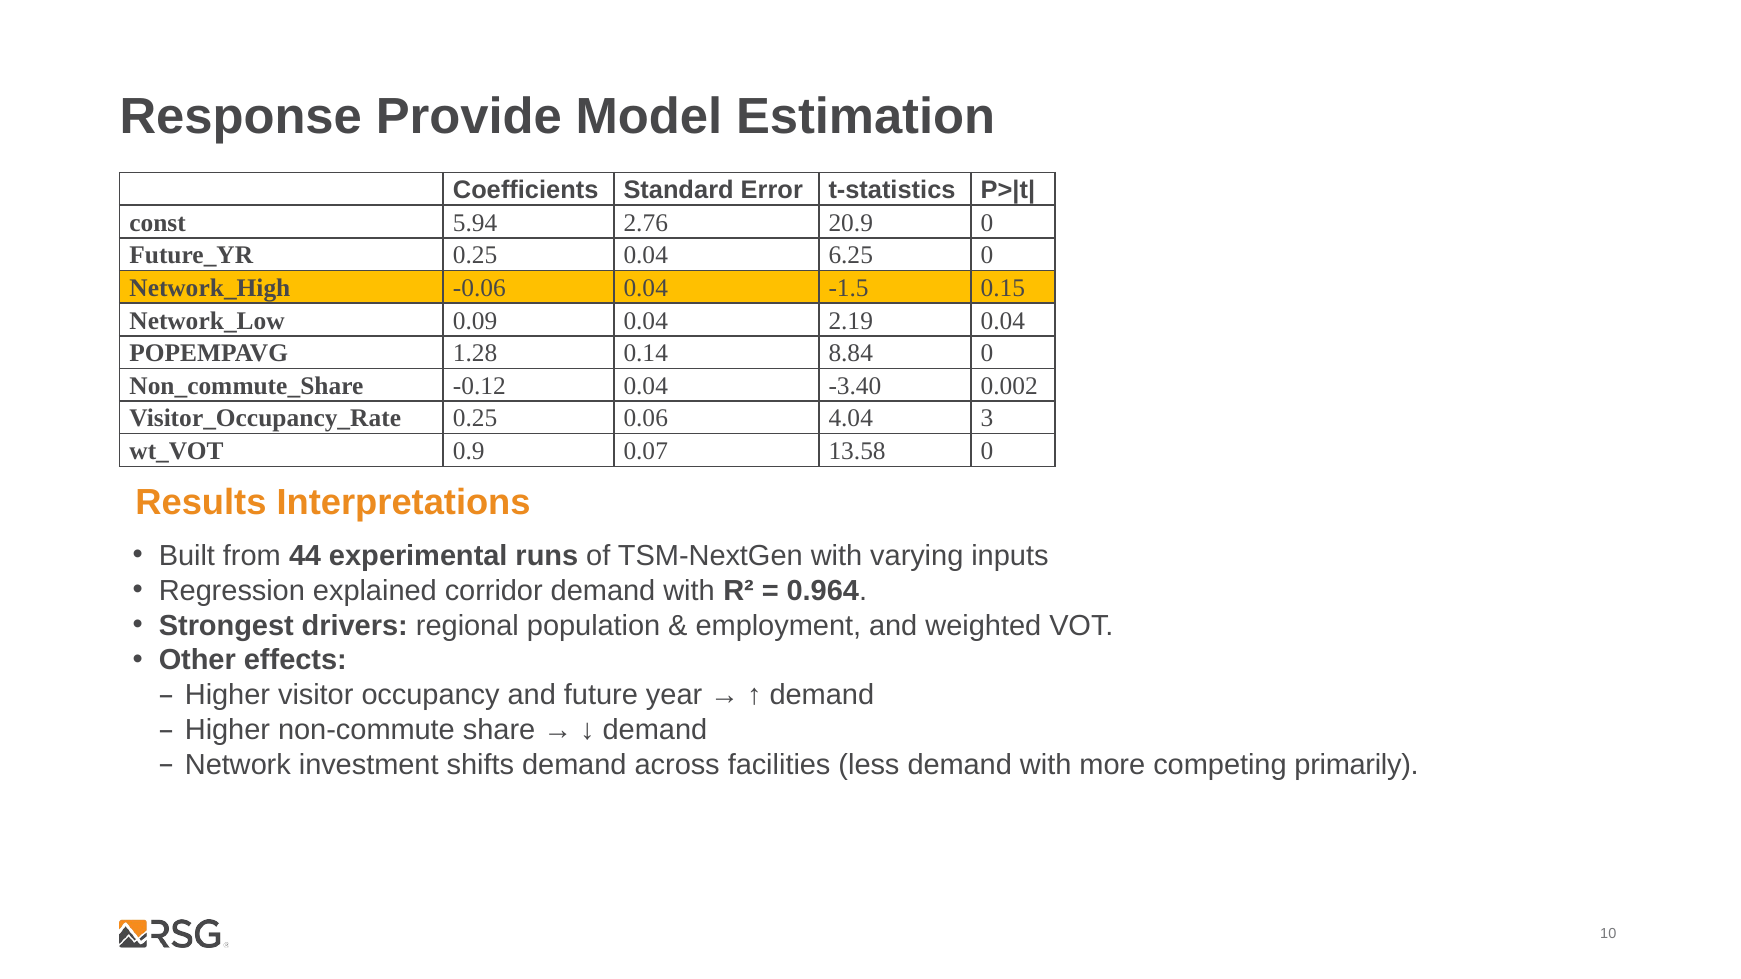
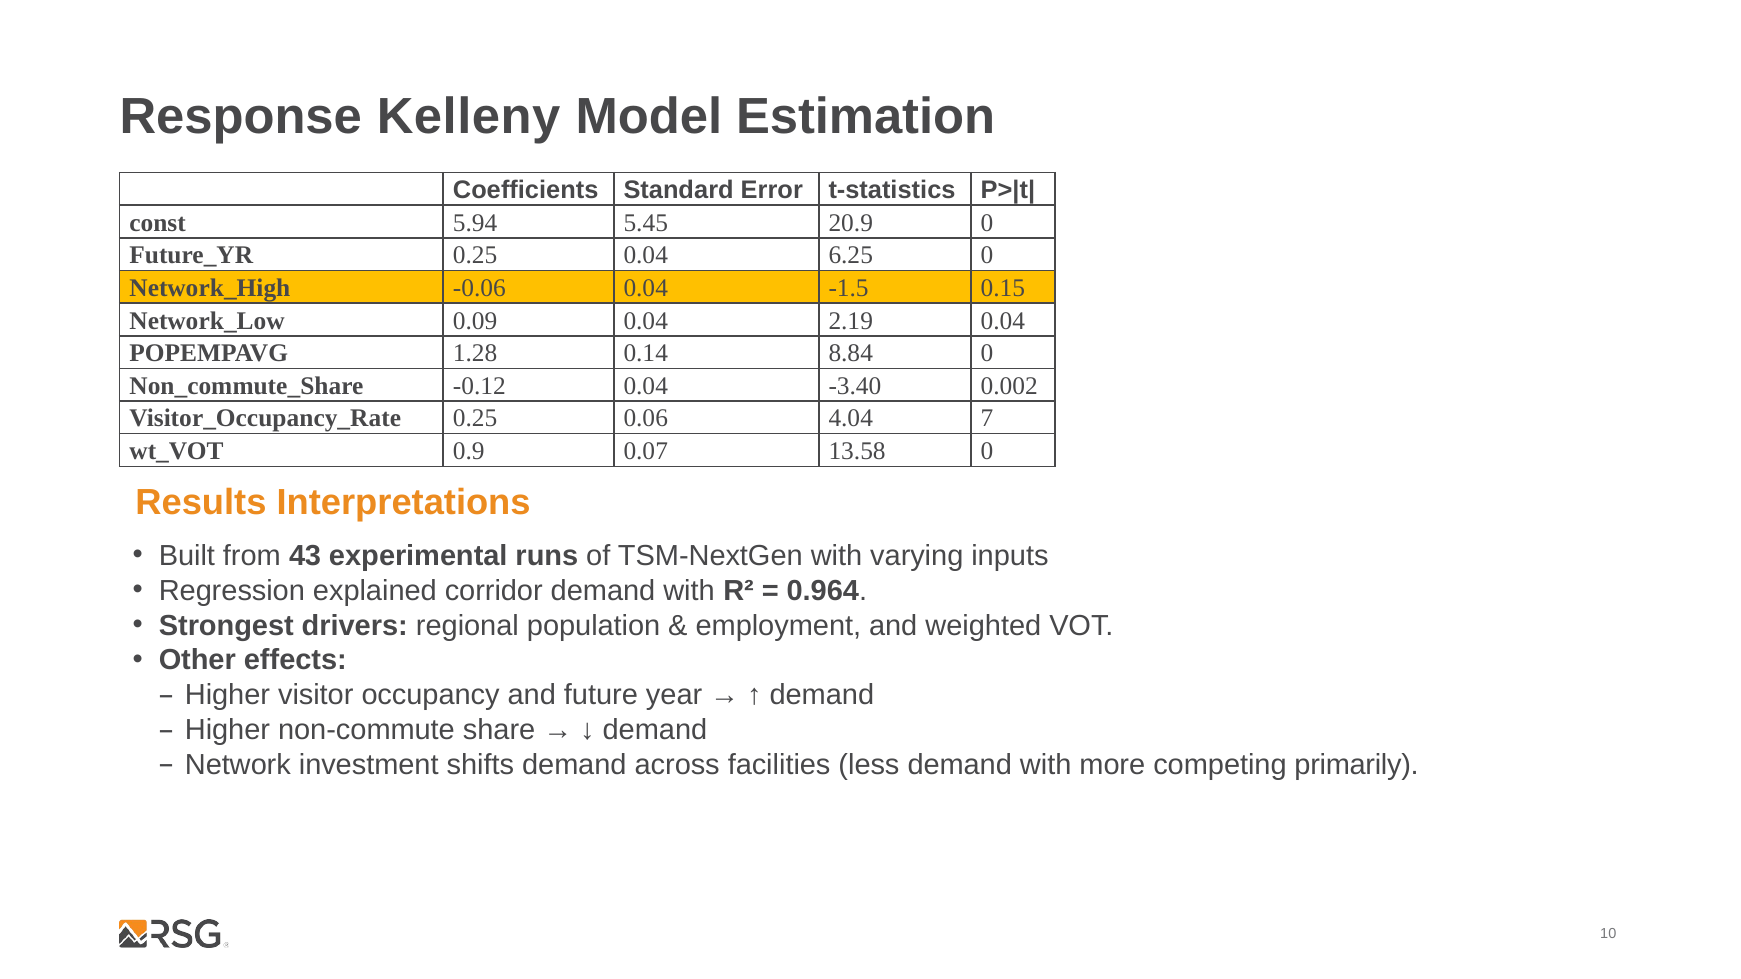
Provide: Provide -> Kelleny
2.76: 2.76 -> 5.45
3: 3 -> 7
44: 44 -> 43
